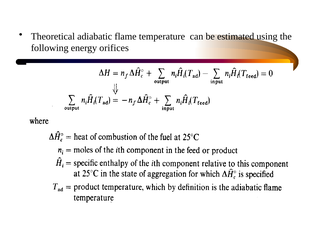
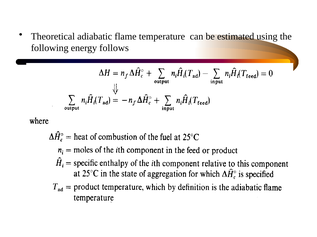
orifices: orifices -> follows
